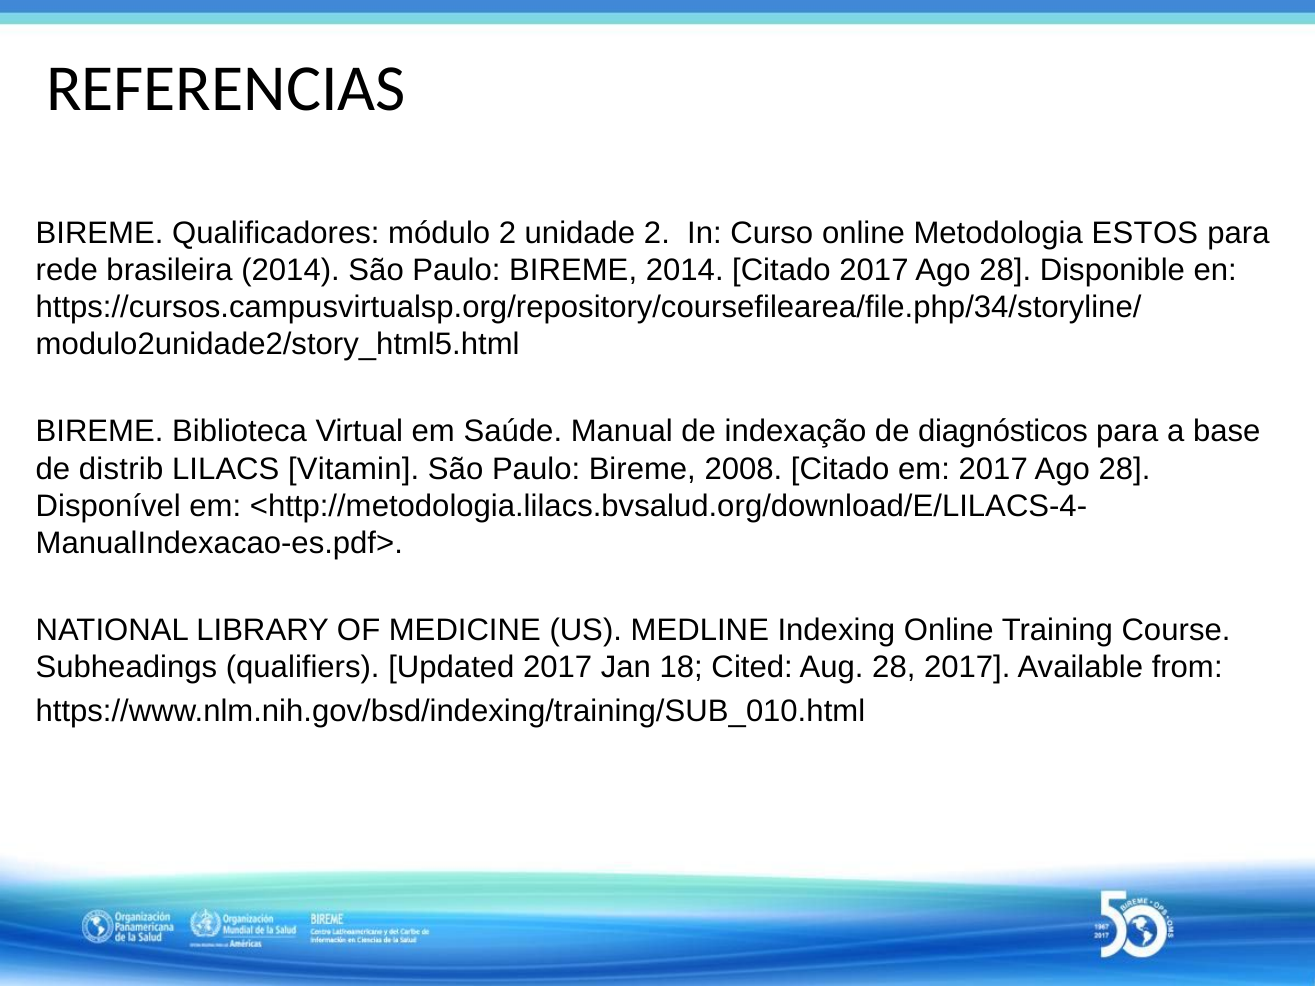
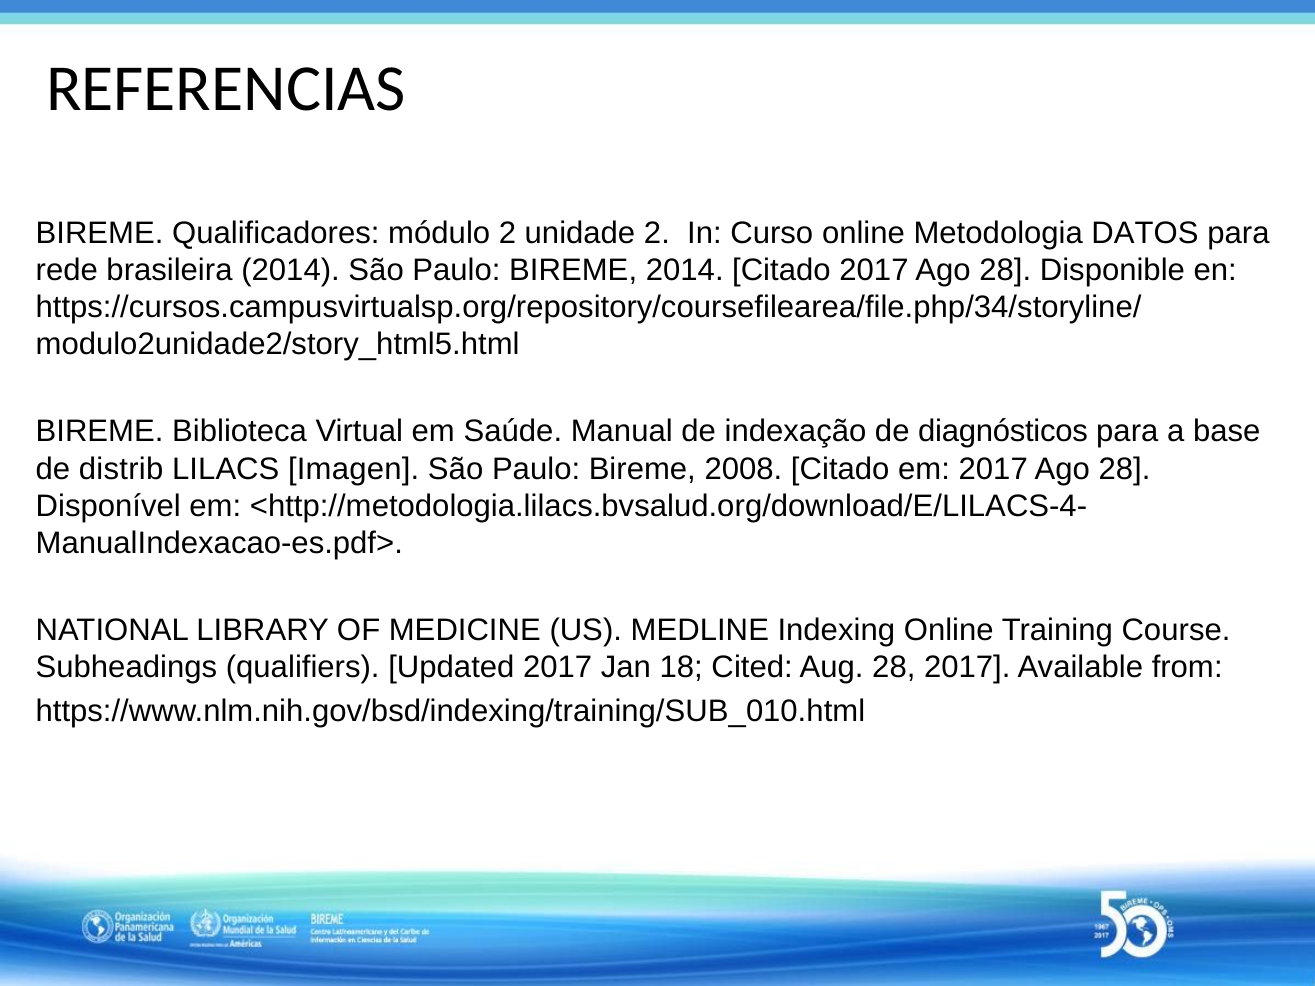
ESTOS: ESTOS -> DATOS
Vitamin: Vitamin -> Imagen
